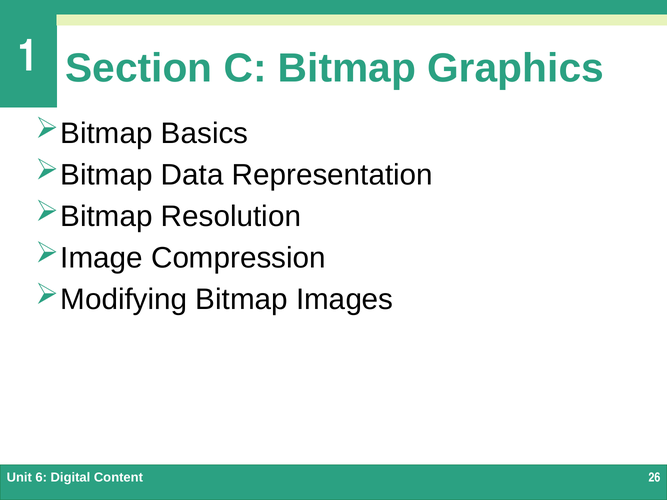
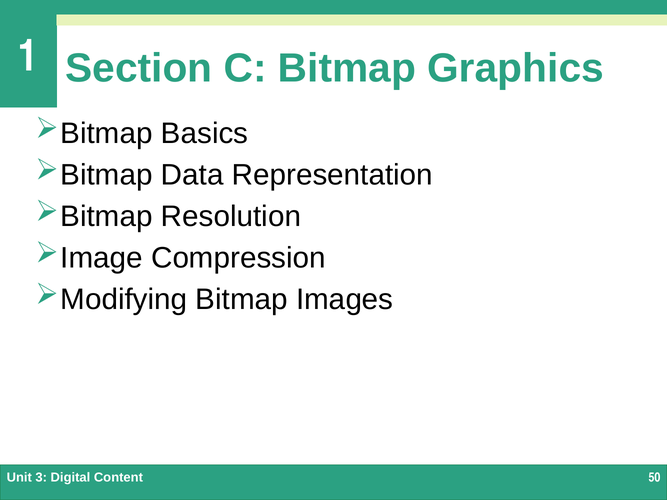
6: 6 -> 3
26: 26 -> 50
